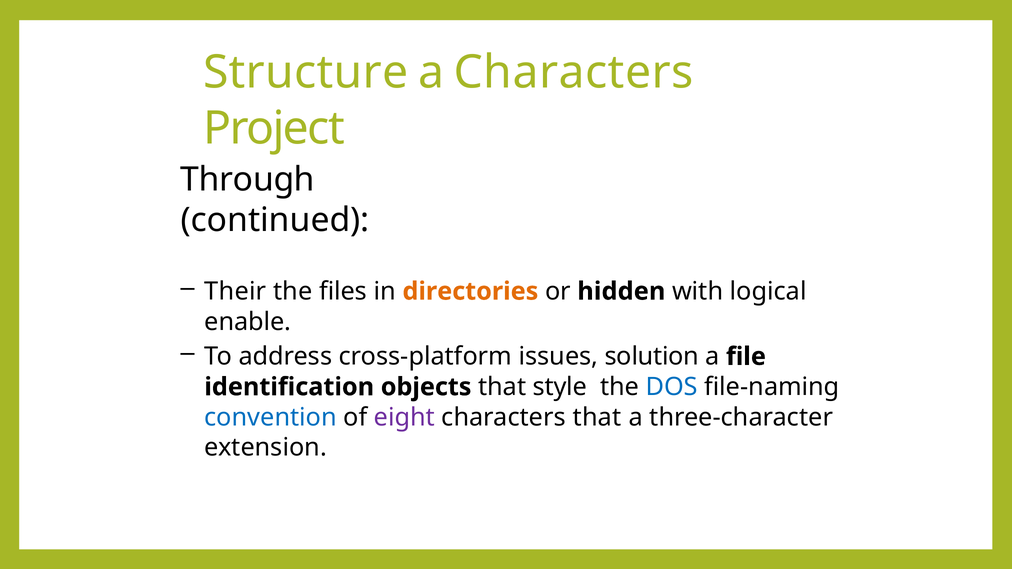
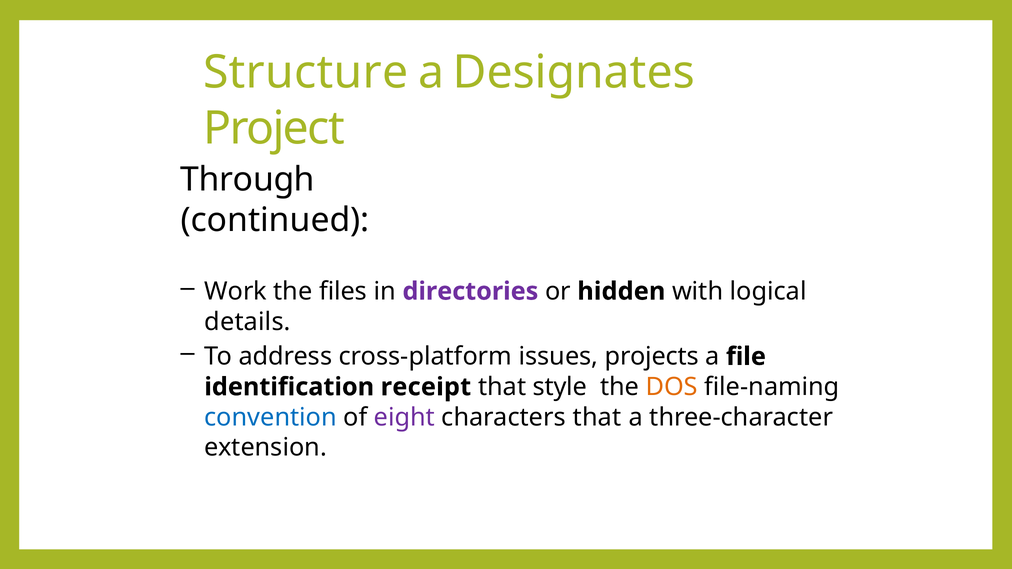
a Characters: Characters -> Designates
Their: Their -> Work
directories colour: orange -> purple
enable: enable -> details
solution: solution -> projects
objects: objects -> receipt
DOS colour: blue -> orange
